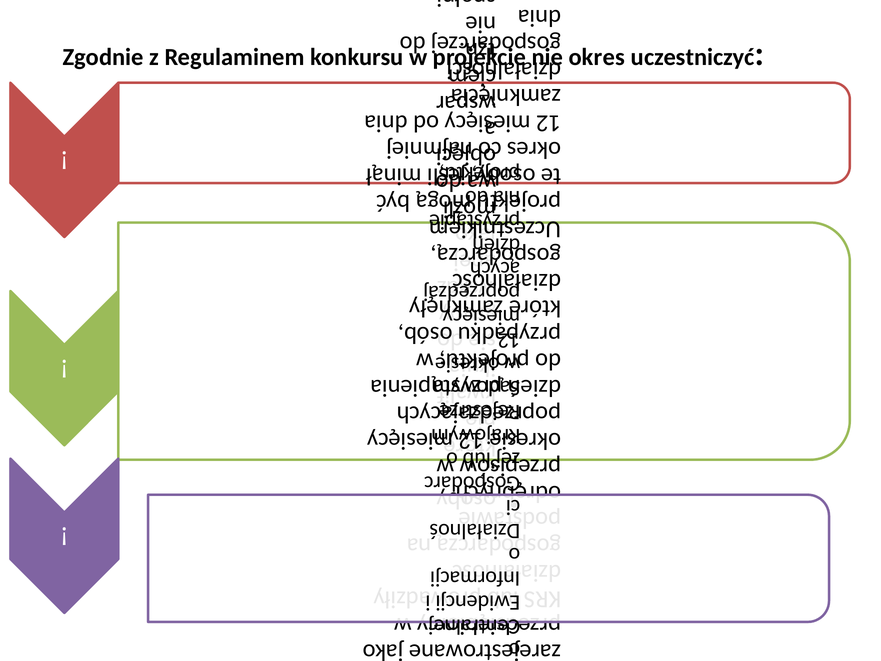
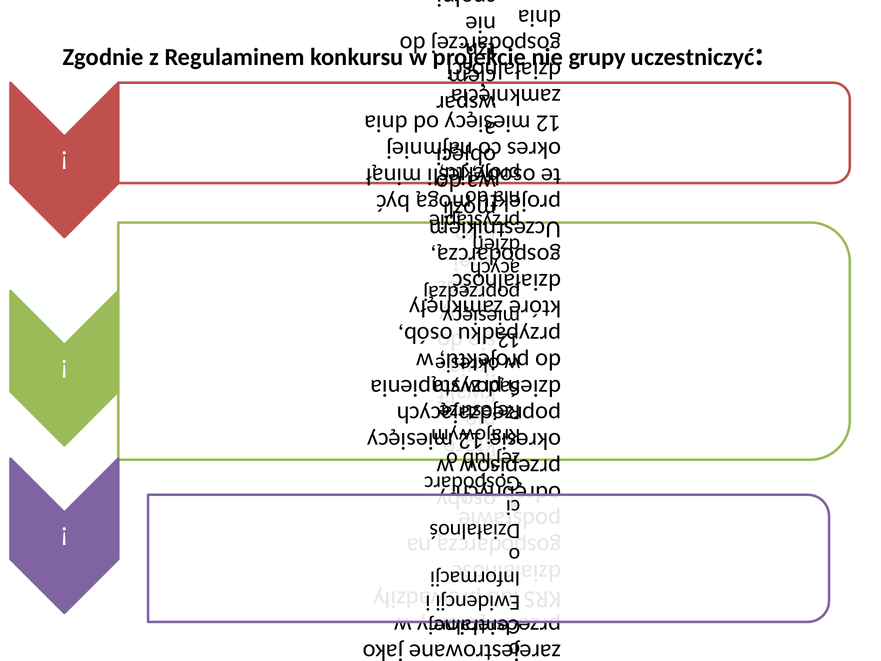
okres: okres -> grupy
